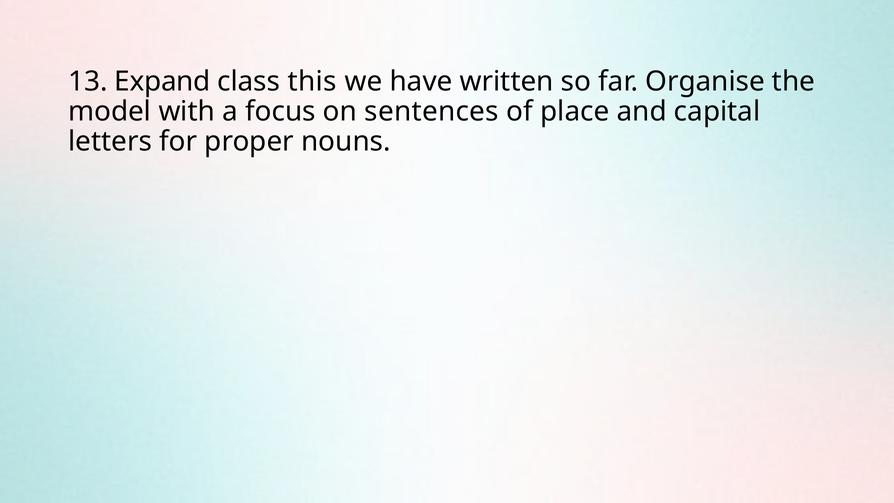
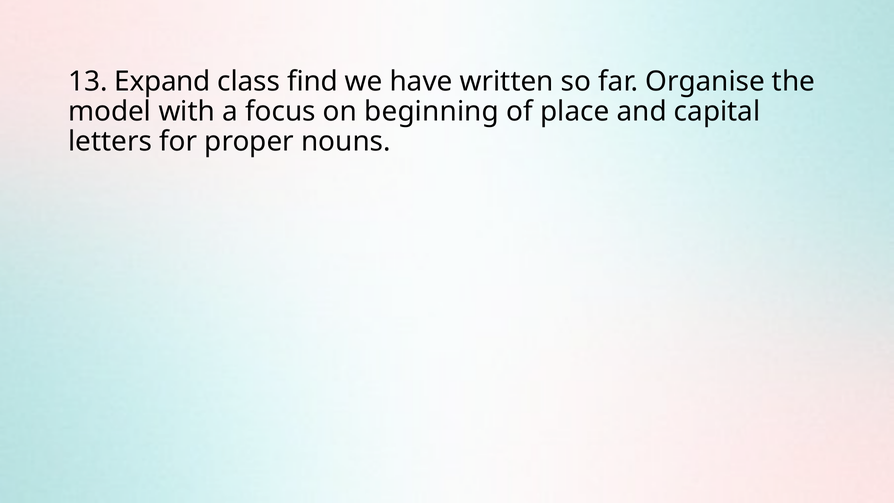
this: this -> find
sentences: sentences -> beginning
